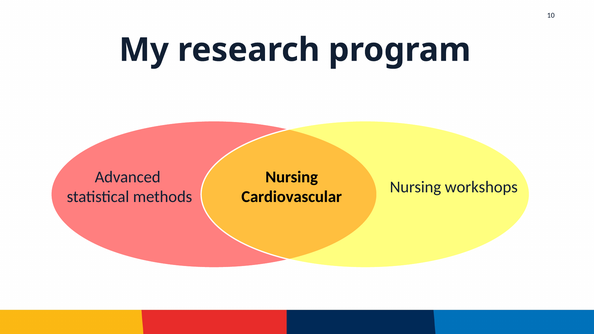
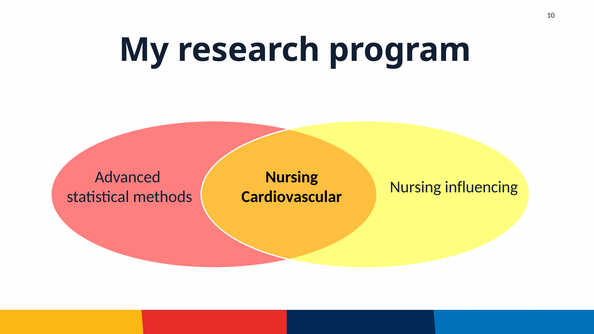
workshops: workshops -> influencing
